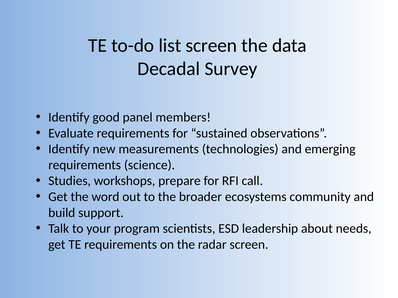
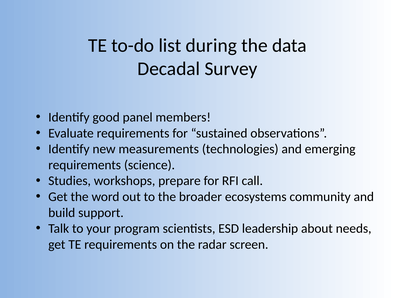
list screen: screen -> during
